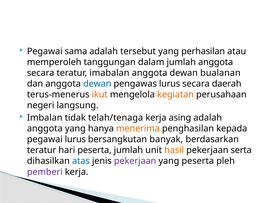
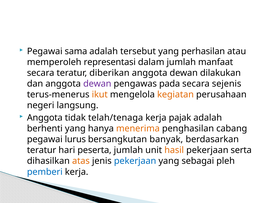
tanggungan: tanggungan -> representasi
jumlah anggota: anggota -> manfaat
imabalan: imabalan -> diberikan
bualanan: bualanan -> dilakukan
dewan at (97, 84) colour: blue -> purple
pengawas lurus: lurus -> pada
daerah: daerah -> sejenis
Imbalan at (45, 117): Imbalan -> Anggota
asing: asing -> pajak
anggota at (45, 128): anggota -> berhenti
kepada: kepada -> cabang
atas colour: blue -> orange
pekerjaan at (135, 161) colour: purple -> blue
yang peserta: peserta -> sebagai
pemberi colour: purple -> blue
